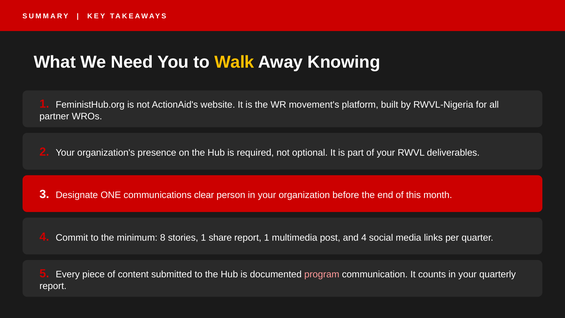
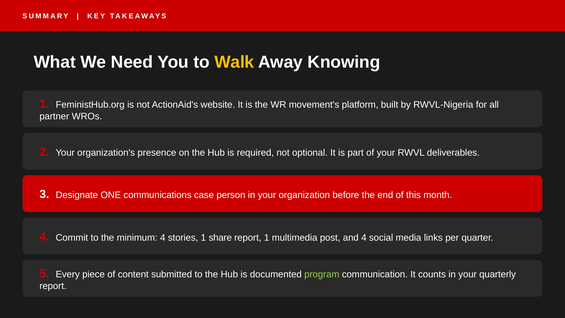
clear: clear -> case
minimum 8: 8 -> 4
program colour: pink -> light green
